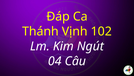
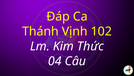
Ngút: Ngút -> Thức
